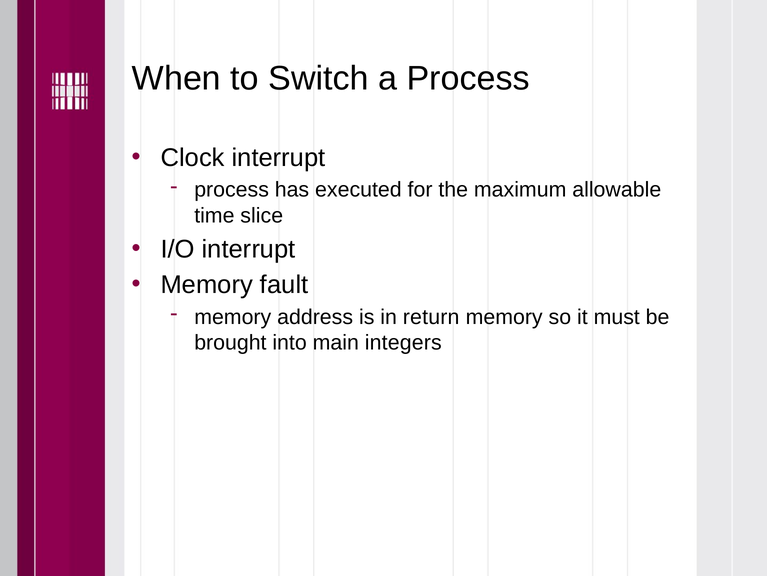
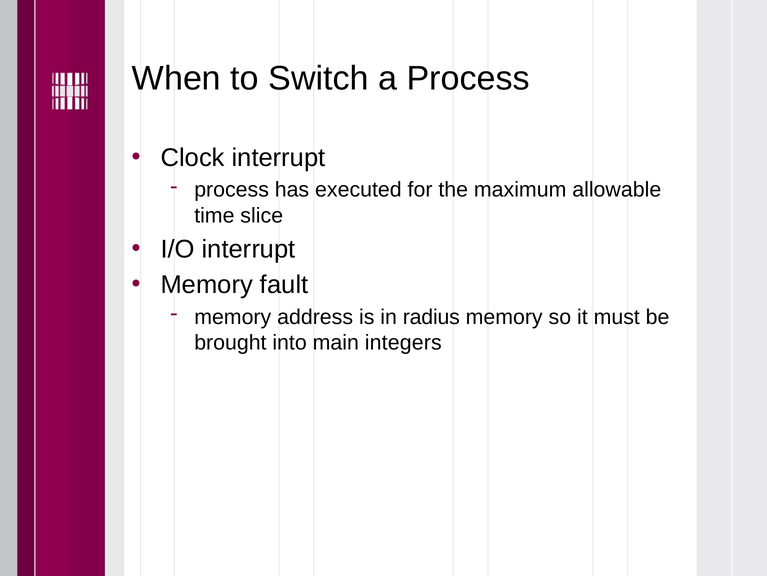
return: return -> radius
